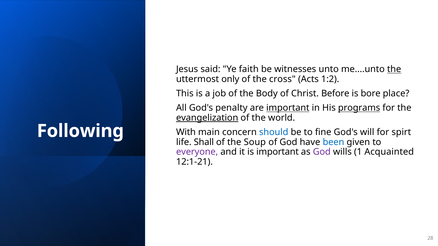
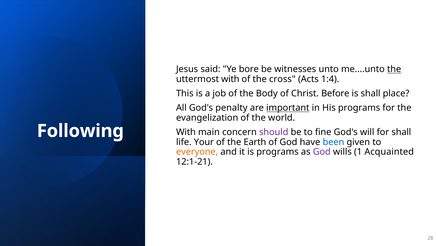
faith: faith -> bore
uttermost only: only -> with
1:2: 1:2 -> 1:4
is bore: bore -> shall
programs at (359, 108) underline: present -> none
evangelization underline: present -> none
should colour: blue -> purple
for spirt: spirt -> shall
Shall: Shall -> Your
Soup: Soup -> Earth
everyone colour: purple -> orange
is important: important -> programs
